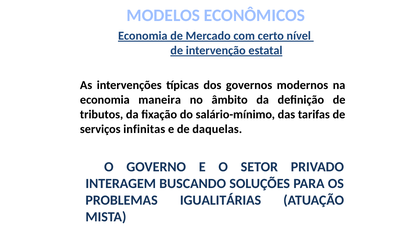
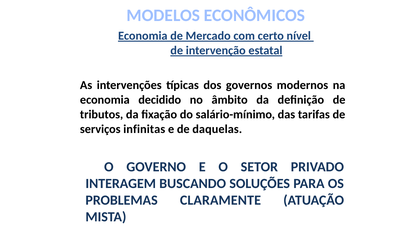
maneira: maneira -> decidido
IGUALITÁRIAS: IGUALITÁRIAS -> CLARAMENTE
